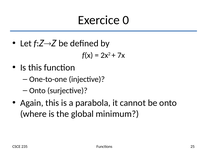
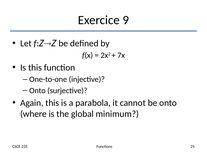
0: 0 -> 9
